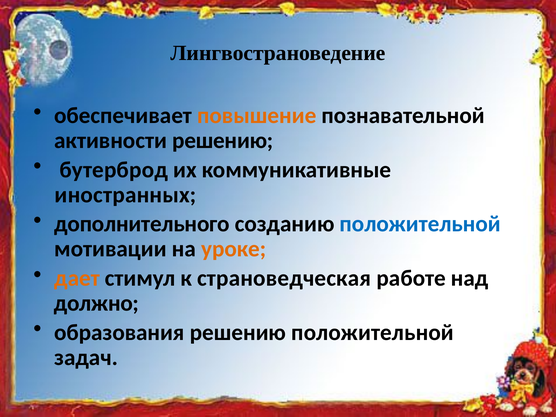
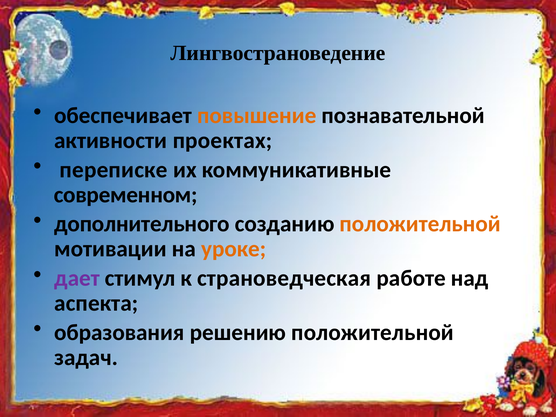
активности решению: решению -> проектах
бутерброд: бутерброд -> переписке
иностранных: иностранных -> современном
положительной at (420, 224) colour: blue -> orange
дает colour: orange -> purple
должно: должно -> аспекта
